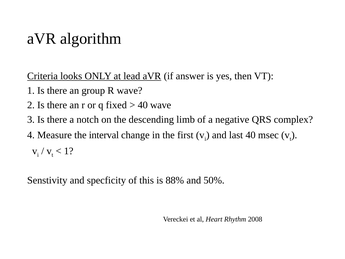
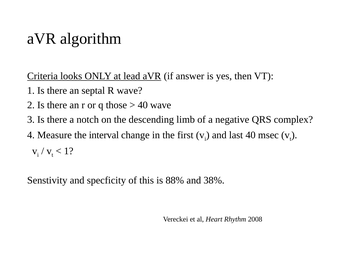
group: group -> septal
fixed: fixed -> those
50%: 50% -> 38%
